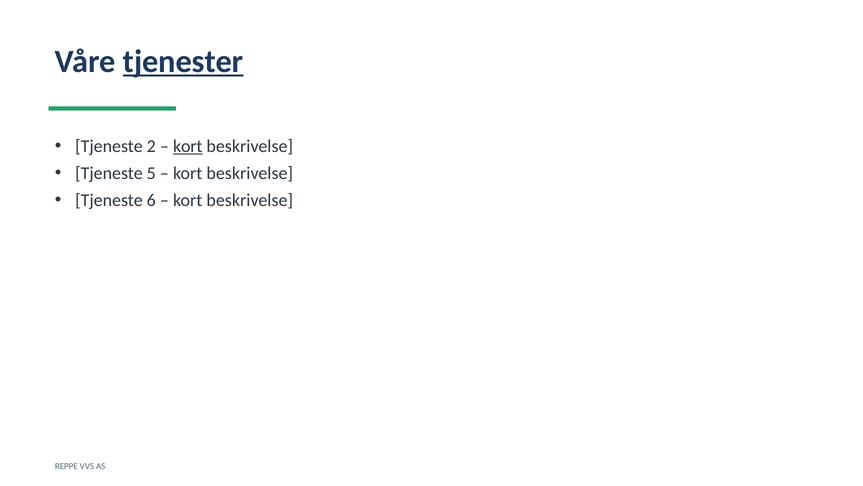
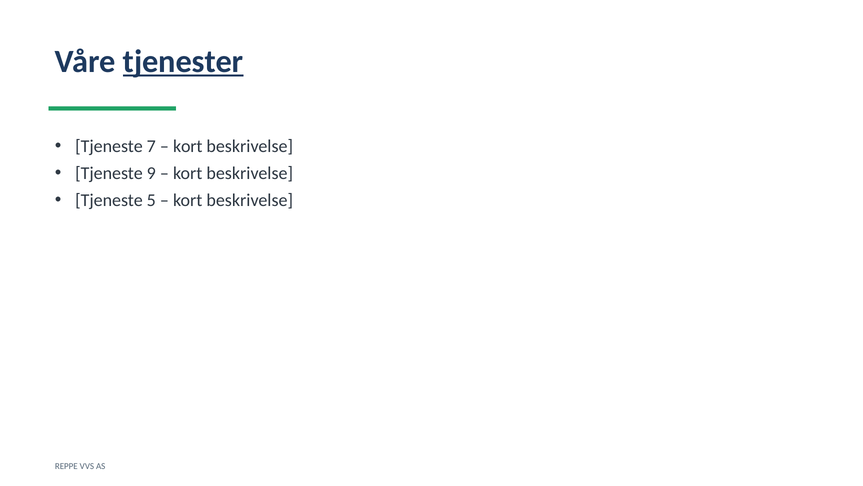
2: 2 -> 7
kort at (188, 146) underline: present -> none
5: 5 -> 9
6: 6 -> 5
